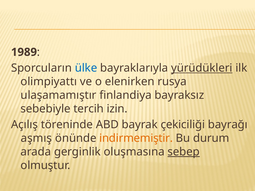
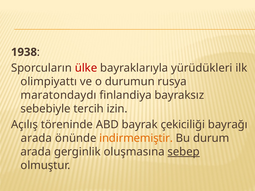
1989: 1989 -> 1938
ülke colour: blue -> red
yürüdükleri underline: present -> none
elenirken: elenirken -> durumun
ulaşamamıştır: ulaşamamıştır -> maratondaydı
aşmış at (36, 138): aşmış -> arada
